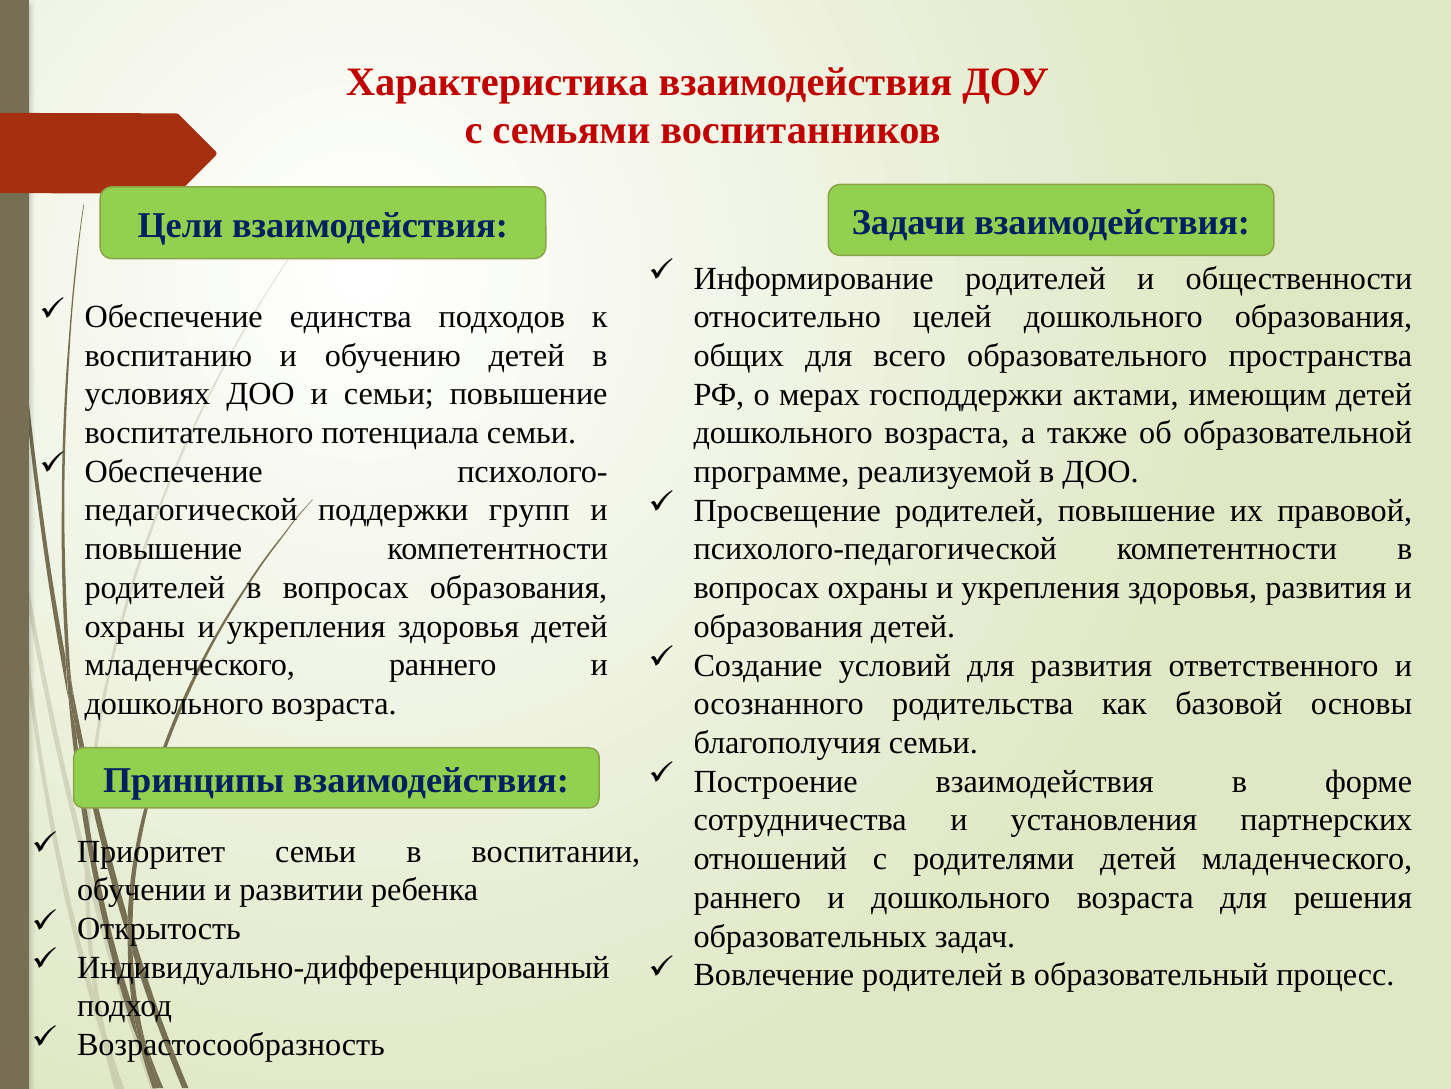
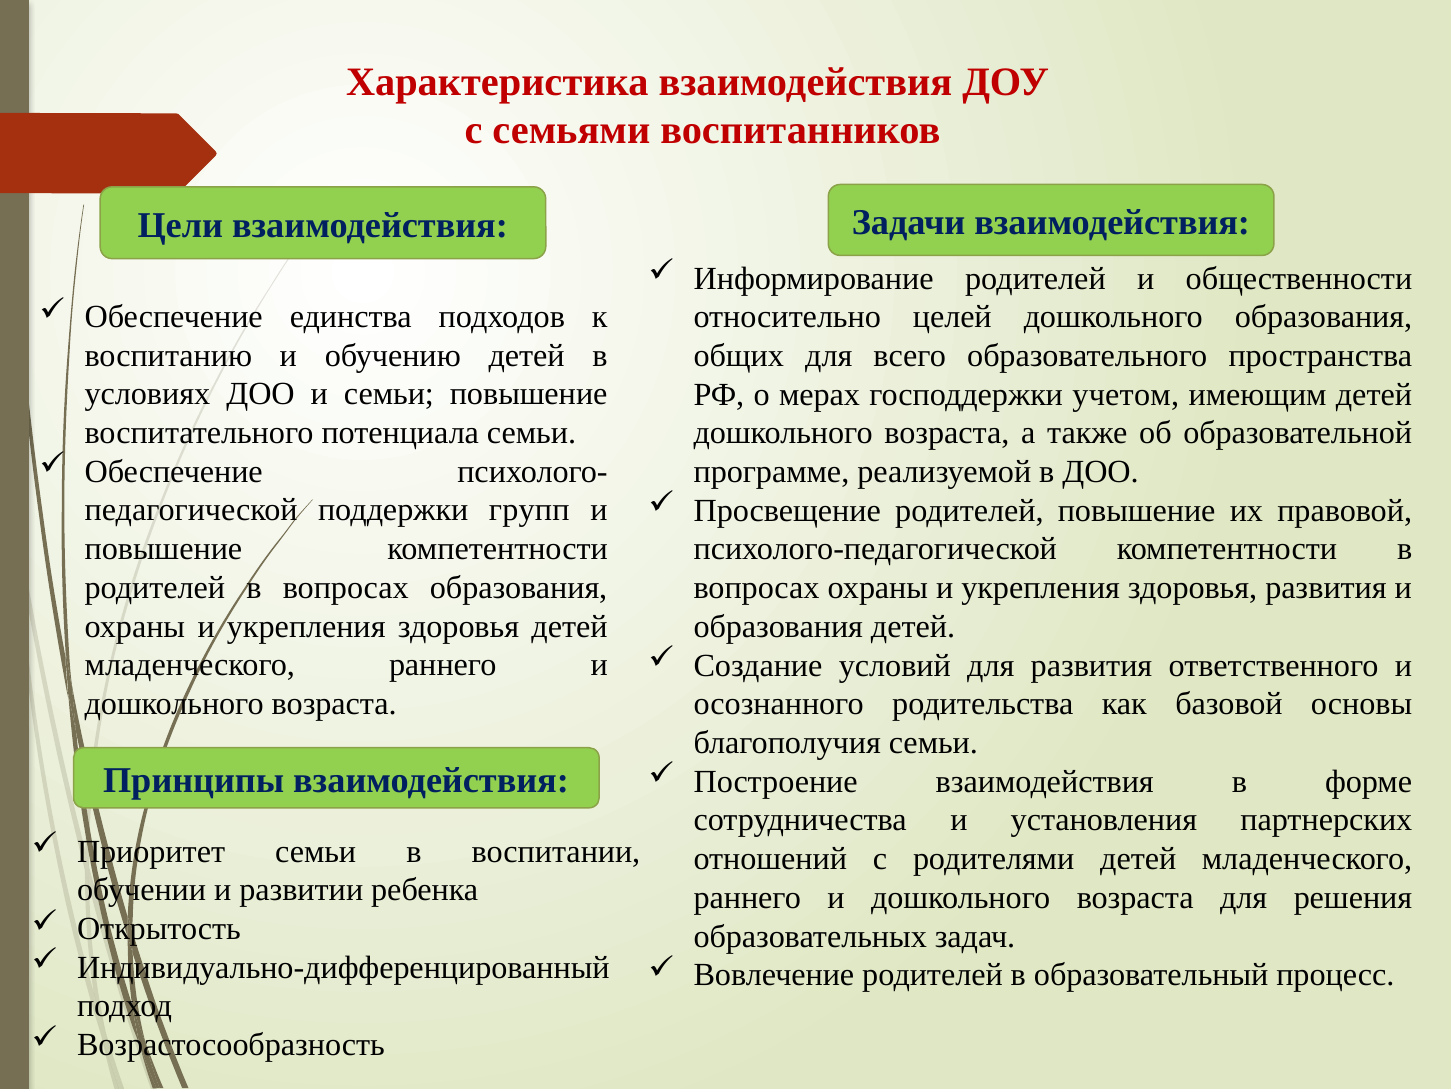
актами: актами -> учетом
